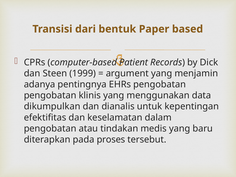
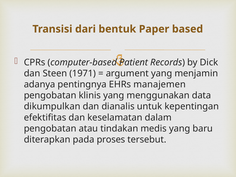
1999: 1999 -> 1971
EHRs pengobatan: pengobatan -> manajemen
